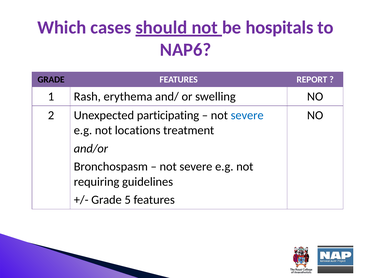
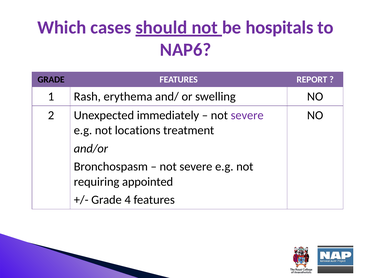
participating: participating -> immediately
severe at (247, 115) colour: blue -> purple
guidelines: guidelines -> appointed
5: 5 -> 4
